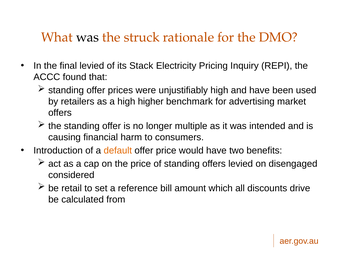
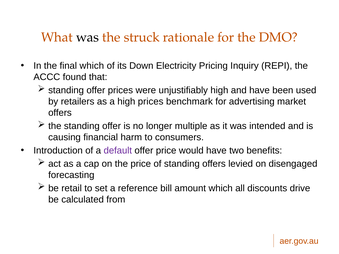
final levied: levied -> which
Stack: Stack -> Down
high higher: higher -> prices
default colour: orange -> purple
considered: considered -> forecasting
